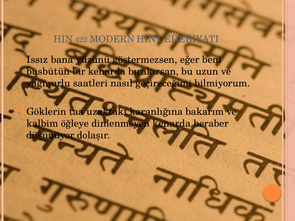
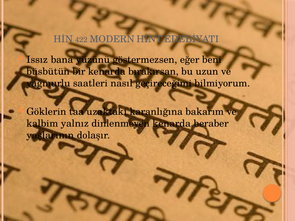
öğleye: öğleye -> yalnız
düşünüyor: düşünüyor -> yaşlarının
